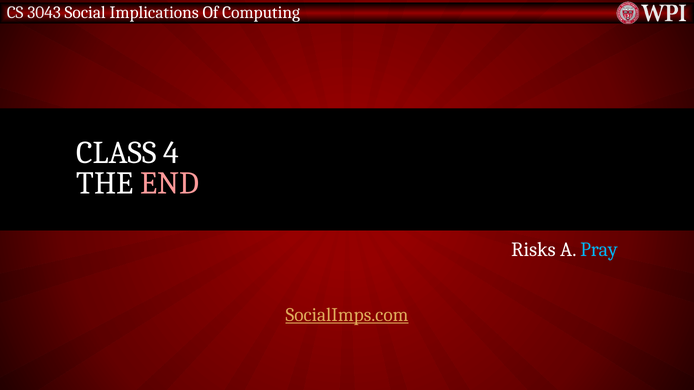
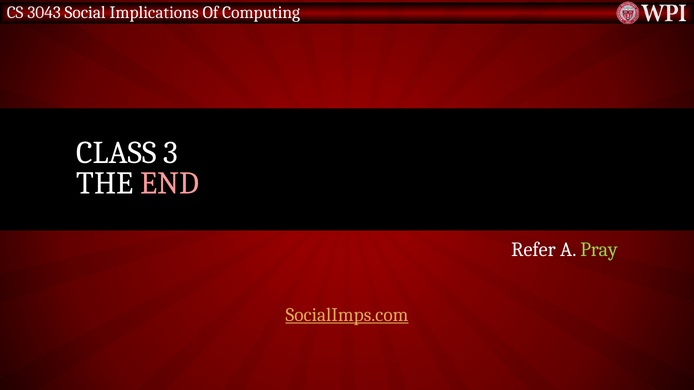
4: 4 -> 3
Risks: Risks -> Refer
Pray colour: light blue -> light green
